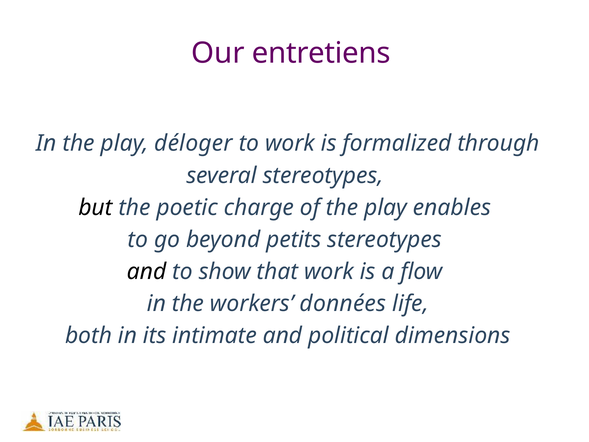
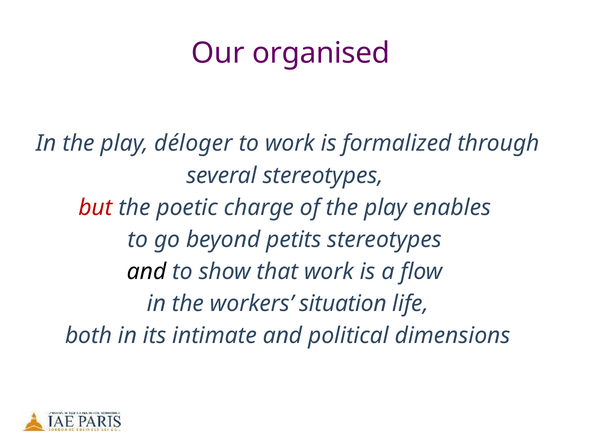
entretiens: entretiens -> organised
but colour: black -> red
données: données -> situation
